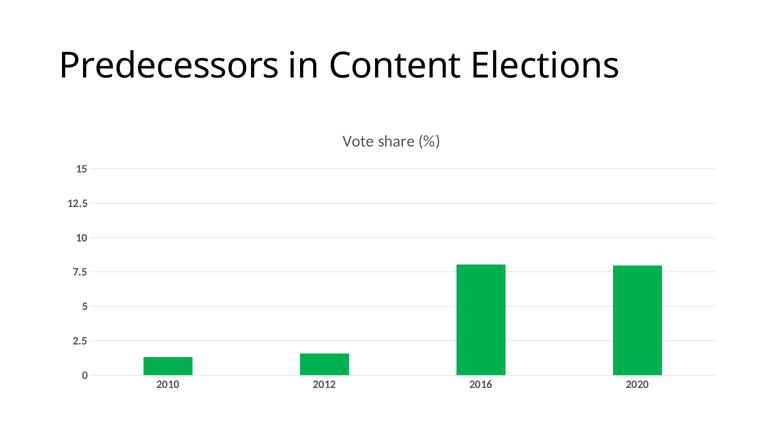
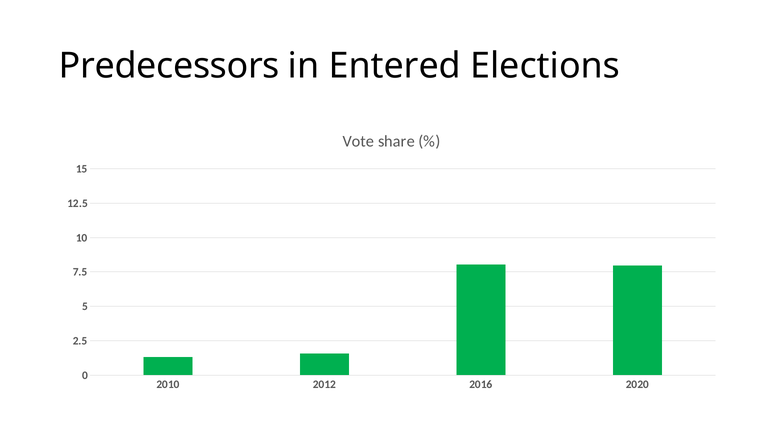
Content: Content -> Entered
